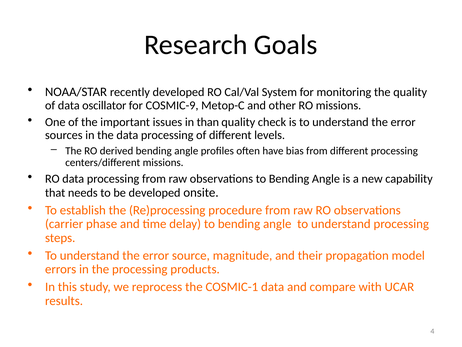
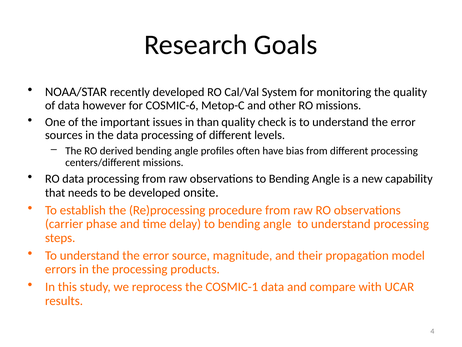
oscillator: oscillator -> however
COSMIC-9: COSMIC-9 -> COSMIC-6
